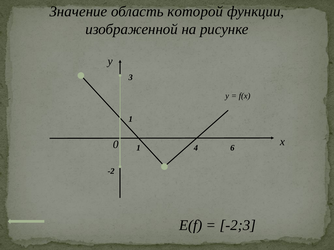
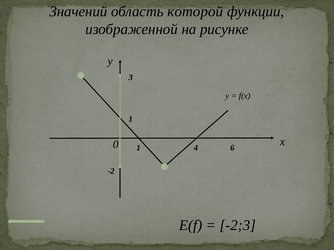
Значение: Значение -> Значений
